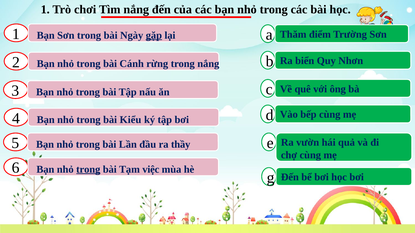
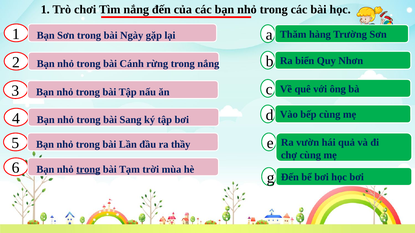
gặp underline: present -> none
điểm: điểm -> hàng
Kiểu: Kiểu -> Sang
việc: việc -> trời
